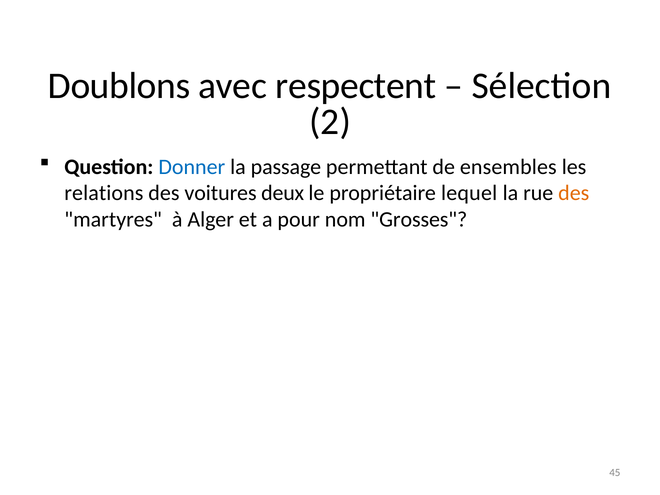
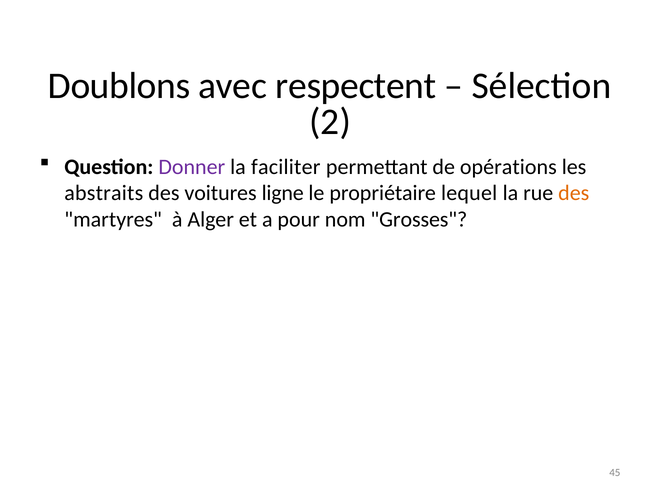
Donner colour: blue -> purple
passage: passage -> faciliter
ensembles: ensembles -> opérations
relations: relations -> abstraits
deux: deux -> ligne
